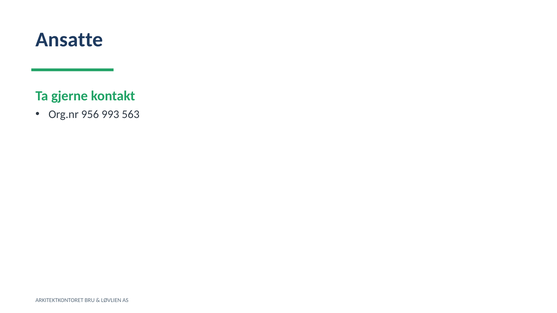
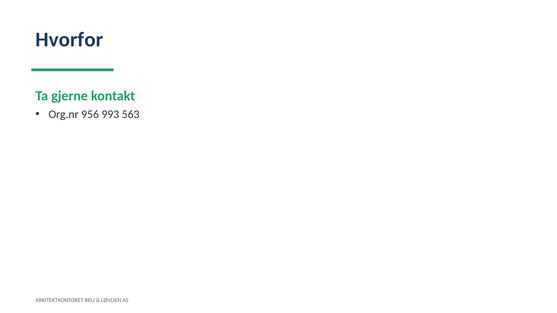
Ansatte: Ansatte -> Hvorfor
